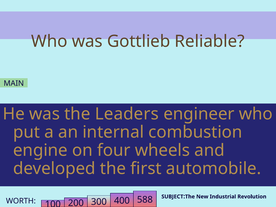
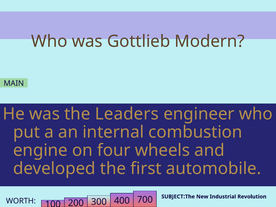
Reliable: Reliable -> Modern
588: 588 -> 700
